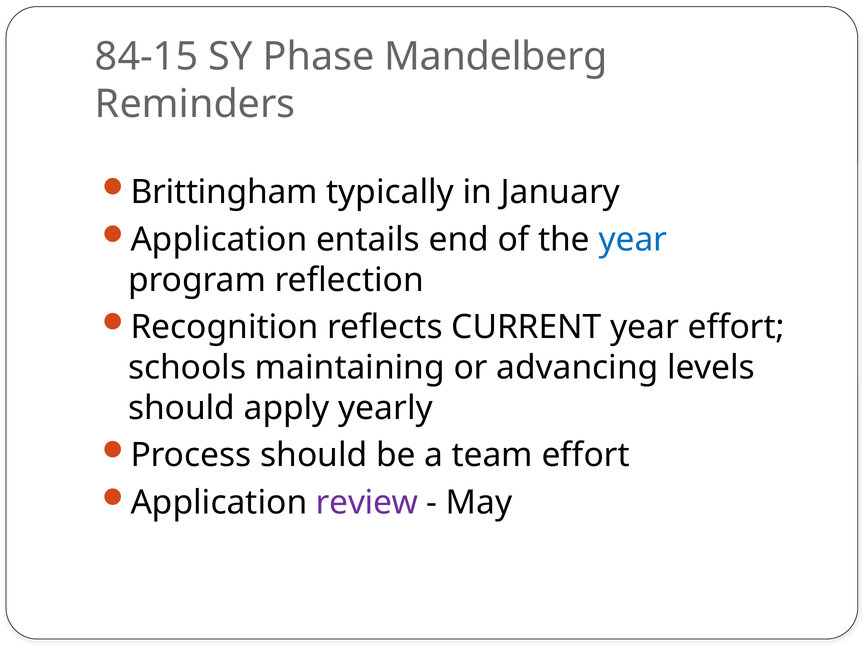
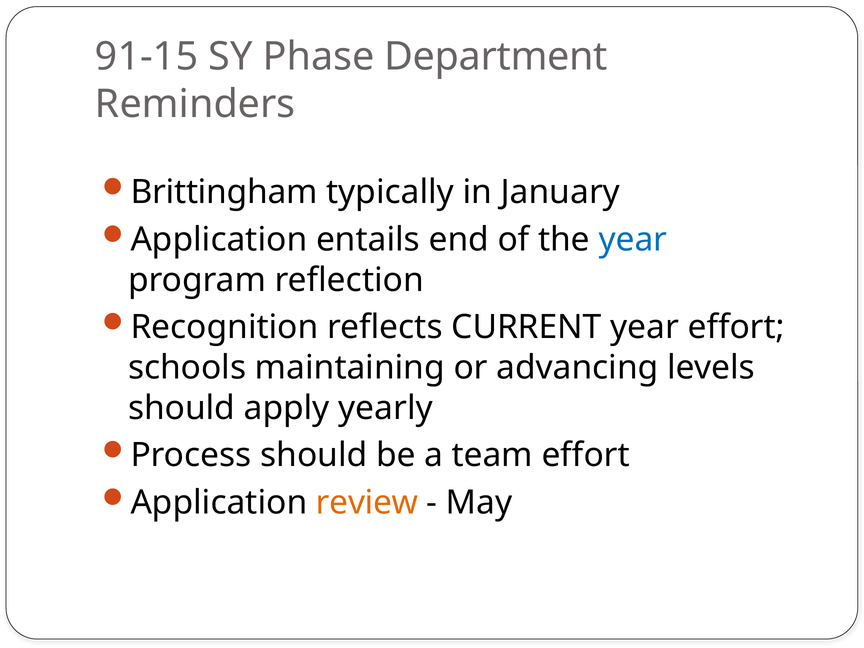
84-15: 84-15 -> 91-15
Mandelberg: Mandelberg -> Department
review colour: purple -> orange
